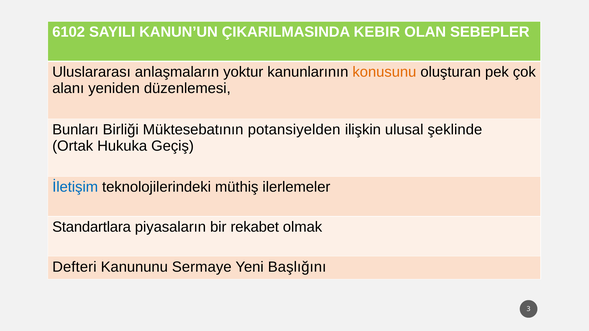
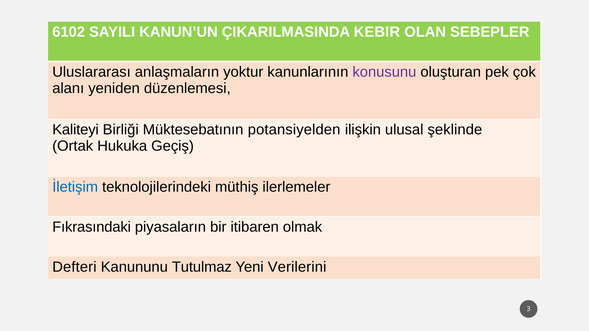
konusunu colour: orange -> purple
Bunları: Bunları -> Kaliteyi
Standartlara: Standartlara -> Fıkrasındaki
rekabet: rekabet -> itibaren
Sermaye: Sermaye -> Tutulmaz
Başlığını: Başlığını -> Verilerini
